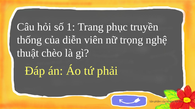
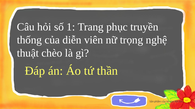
phải: phải -> thần
